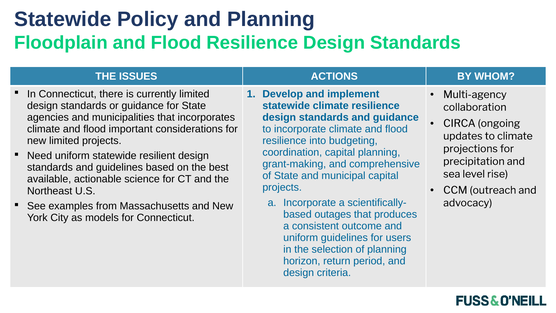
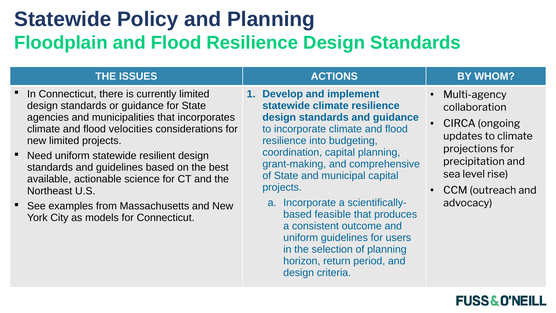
important: important -> velocities
outages: outages -> feasible
